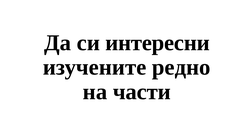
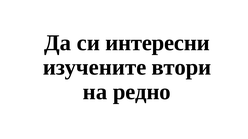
редно: редно -> втори
части: части -> редно
